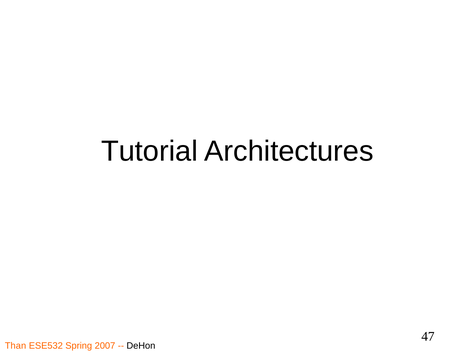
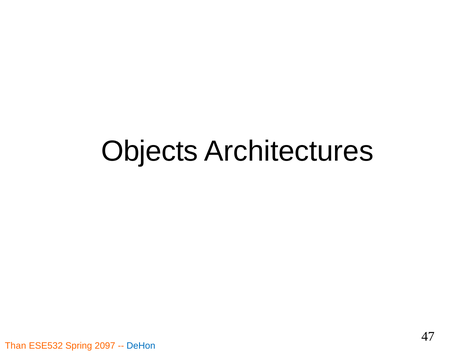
Tutorial: Tutorial -> Objects
2007: 2007 -> 2097
DeHon colour: black -> blue
